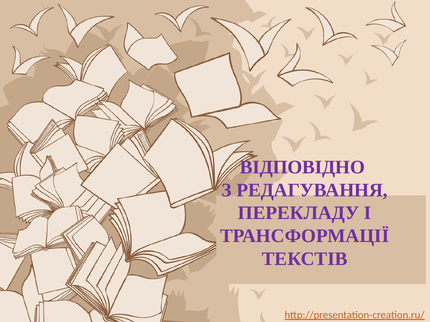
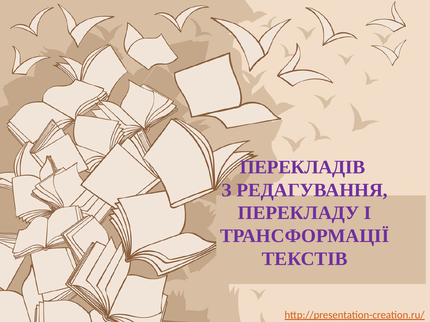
ВІДПОВІДНО: ВІДПОВІДНО -> ПЕРЕКЛАДІВ
